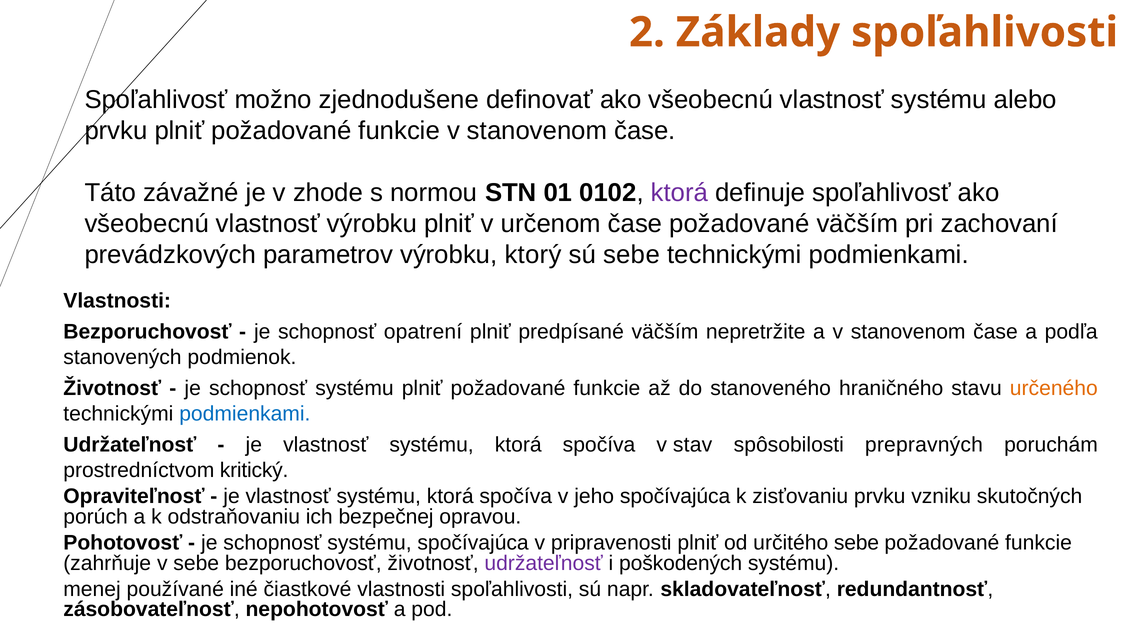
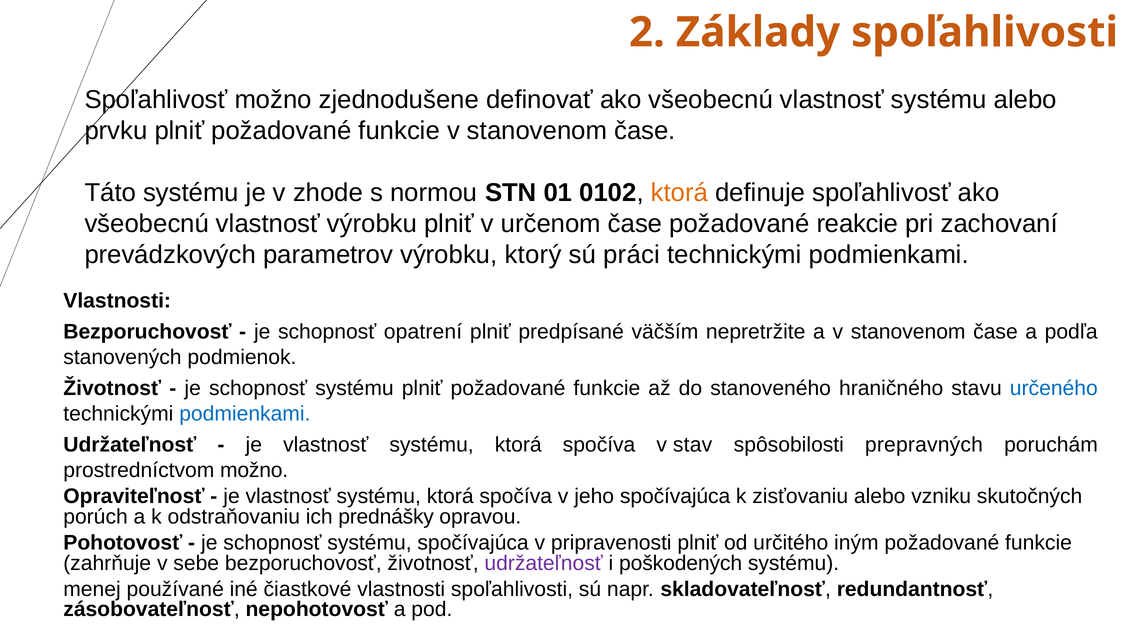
Táto závažné: závažné -> systému
ktorá at (679, 193) colour: purple -> orange
požadované väčším: väčším -> reakcie
sú sebe: sebe -> práci
určeného colour: orange -> blue
prostredníctvom kritický: kritický -> možno
zisťovaniu prvku: prvku -> alebo
bezpečnej: bezpečnej -> prednášky
určitého sebe: sebe -> iným
